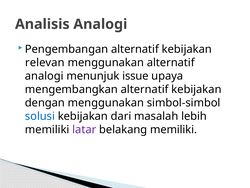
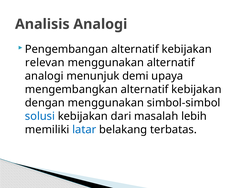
issue: issue -> demi
latar colour: purple -> blue
belakang memiliki: memiliki -> terbatas
